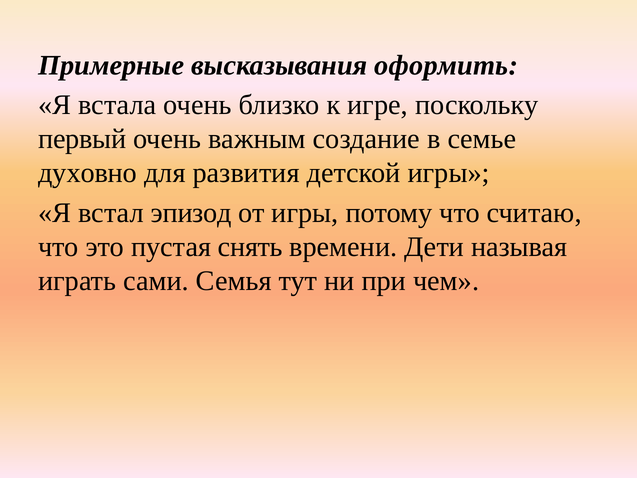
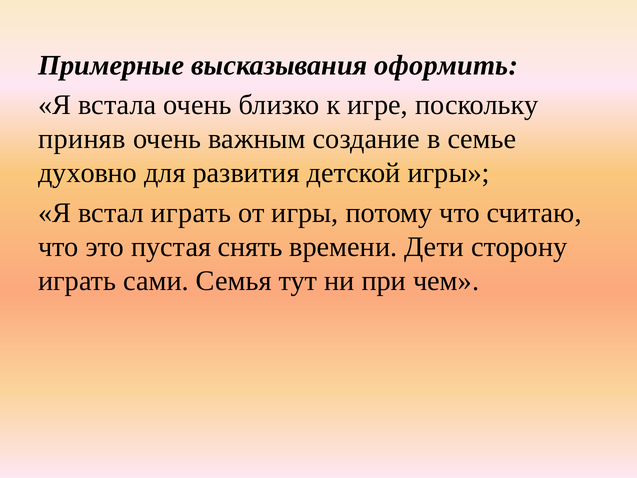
первый: первый -> приняв
встал эпизод: эпизод -> играть
называя: называя -> сторону
